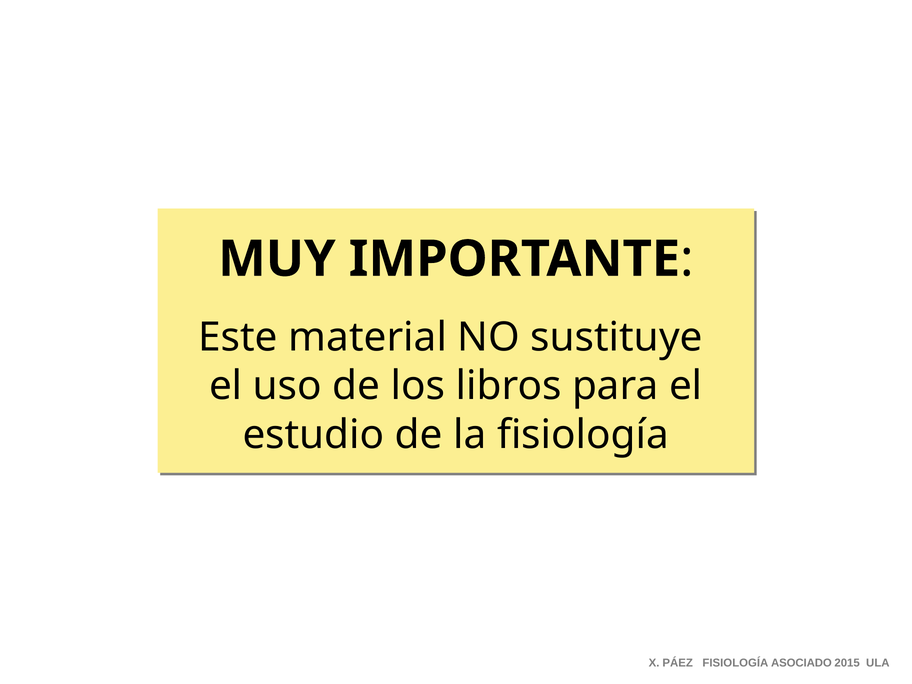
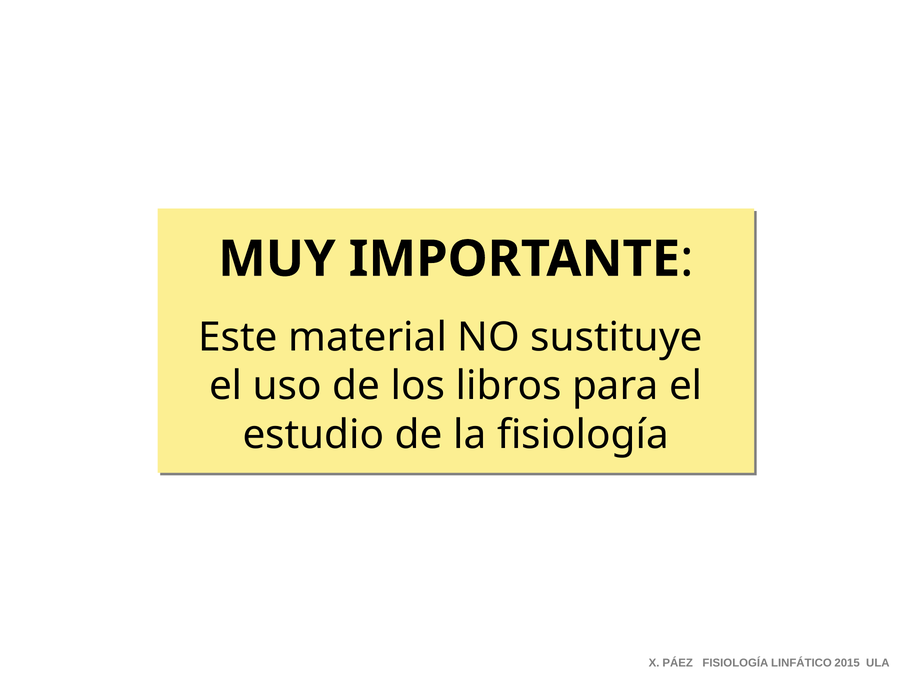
ASOCIADO: ASOCIADO -> LINFÁTICO
